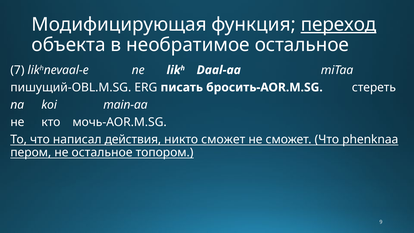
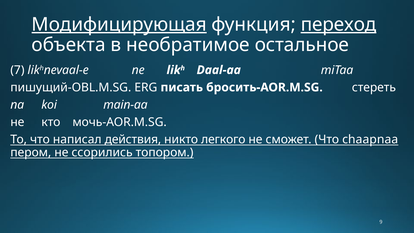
Модифицирующая underline: none -> present
никто сможет: сможет -> легкого
phenknaa: phenknaa -> chaapnaa
не остальное: остальное -> ссорились
